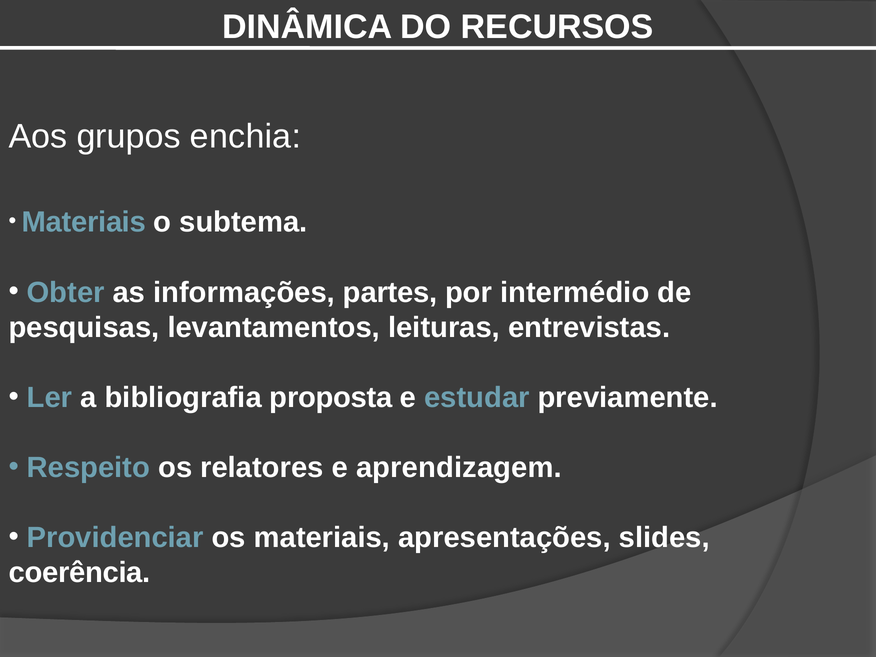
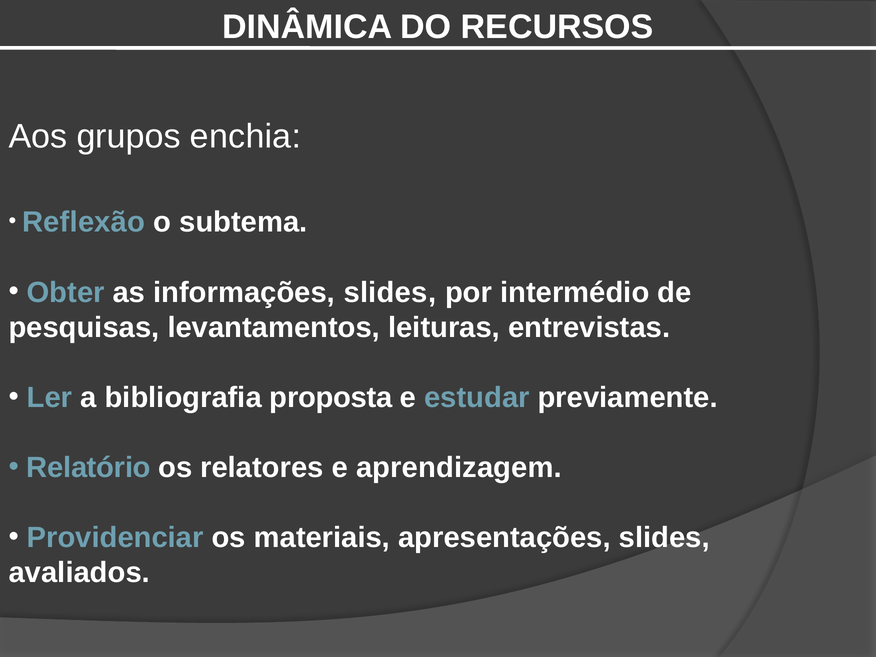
Materiais at (84, 222): Materiais -> Reflexão
informações partes: partes -> slides
Respeito: Respeito -> Relatório
coerência: coerência -> avaliados
